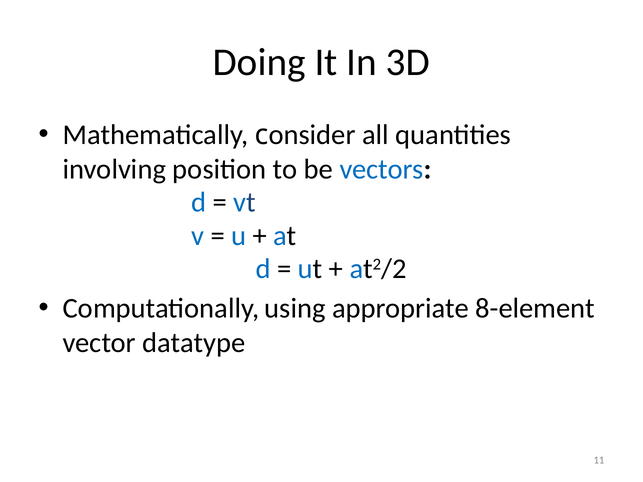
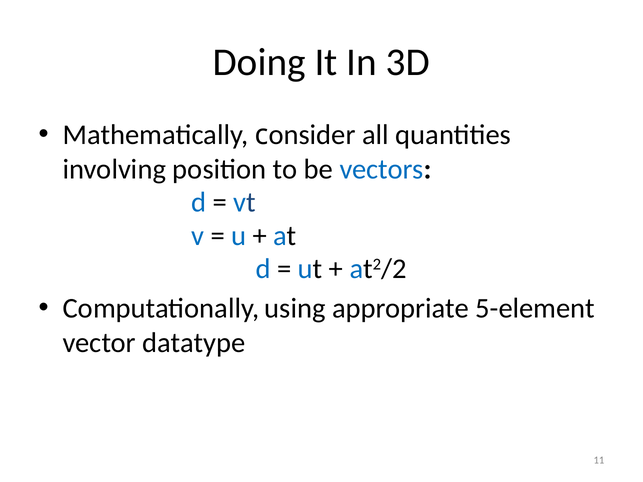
8-element: 8-element -> 5-element
